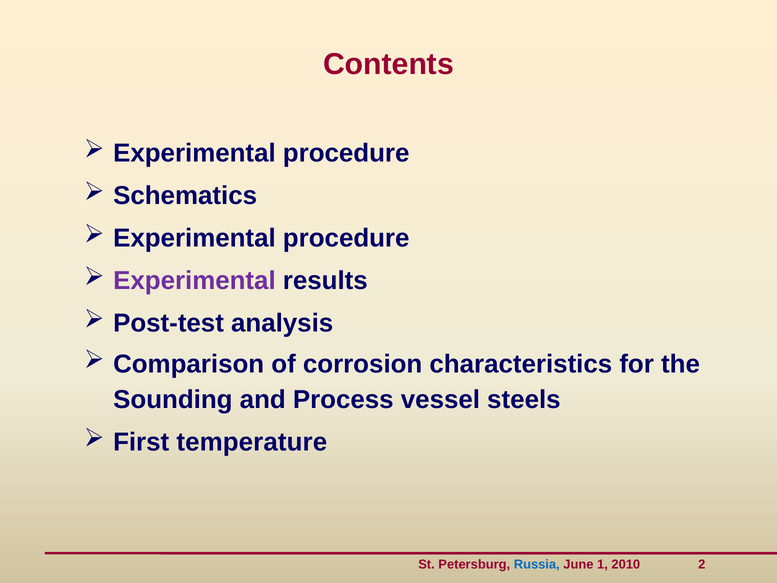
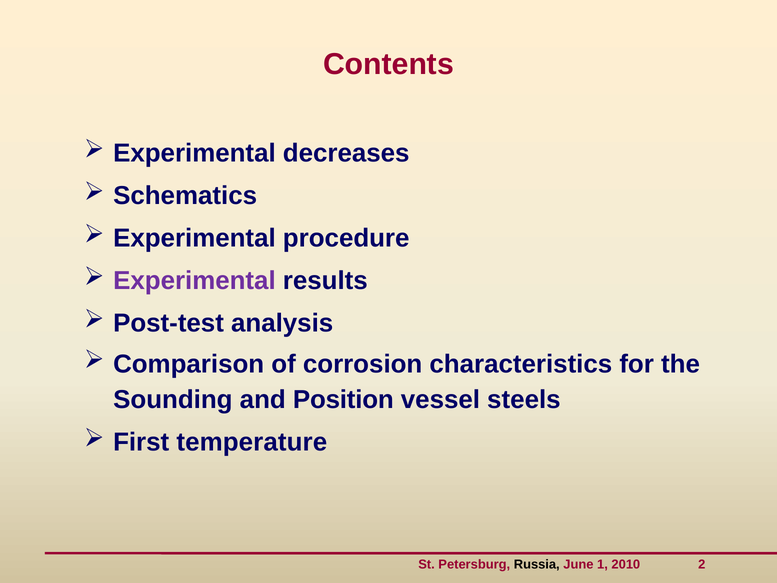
procedure at (346, 153): procedure -> decreases
Process: Process -> Position
Russia colour: blue -> black
